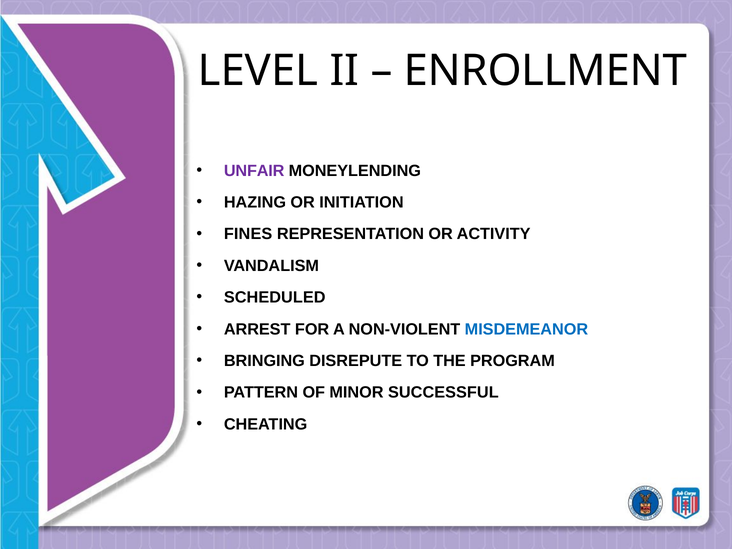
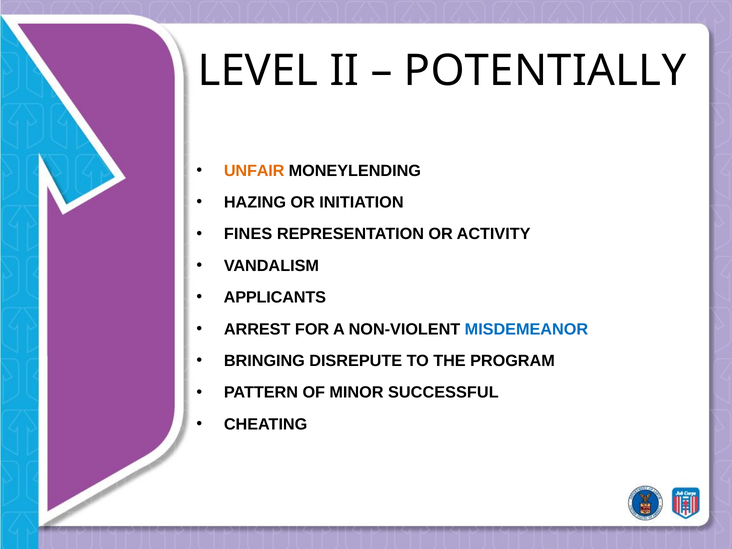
ENROLLMENT: ENROLLMENT -> POTENTIALLY
UNFAIR colour: purple -> orange
SCHEDULED: SCHEDULED -> APPLICANTS
